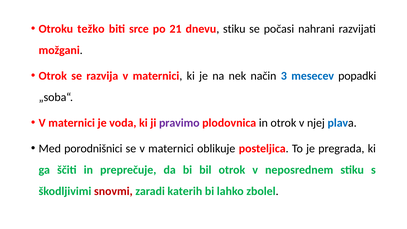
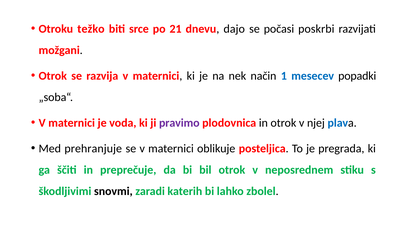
dnevu stiku: stiku -> dajo
nahrani: nahrani -> poskrbi
3: 3 -> 1
porodnišnici: porodnišnici -> prehranjuje
snovmi colour: red -> black
